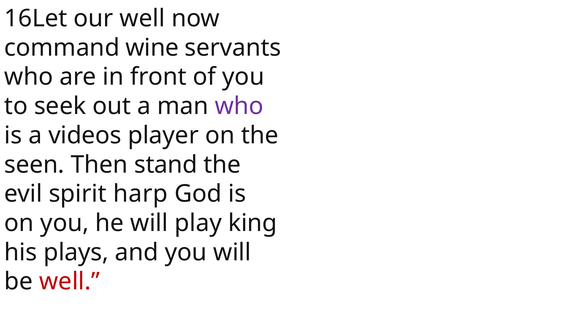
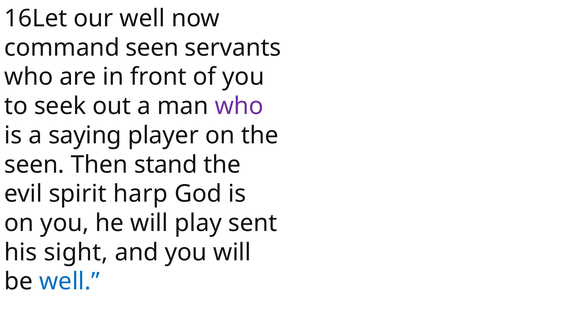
command wine: wine -> seen
videos: videos -> saying
king: king -> sent
plays: plays -> sight
well at (69, 281) colour: red -> blue
